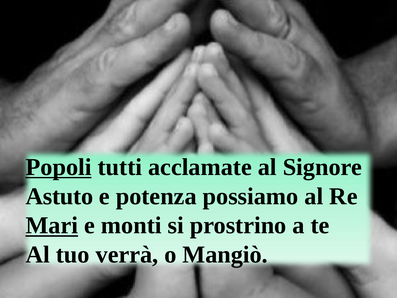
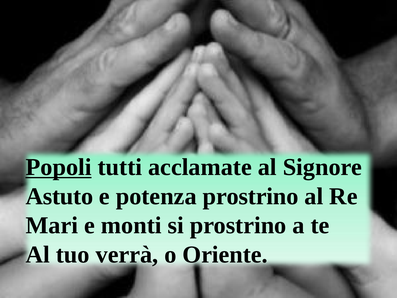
potenza possiamo: possiamo -> prostrino
Mari underline: present -> none
Mangiò: Mangiò -> Oriente
